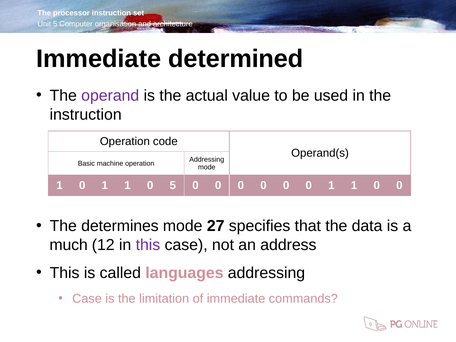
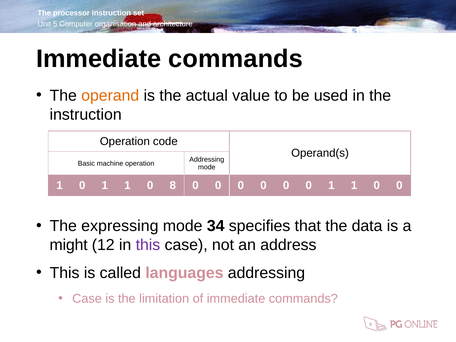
determined at (236, 59): determined -> commands
operand colour: purple -> orange
0 5: 5 -> 8
determines: determines -> expressing
27: 27 -> 34
much: much -> might
